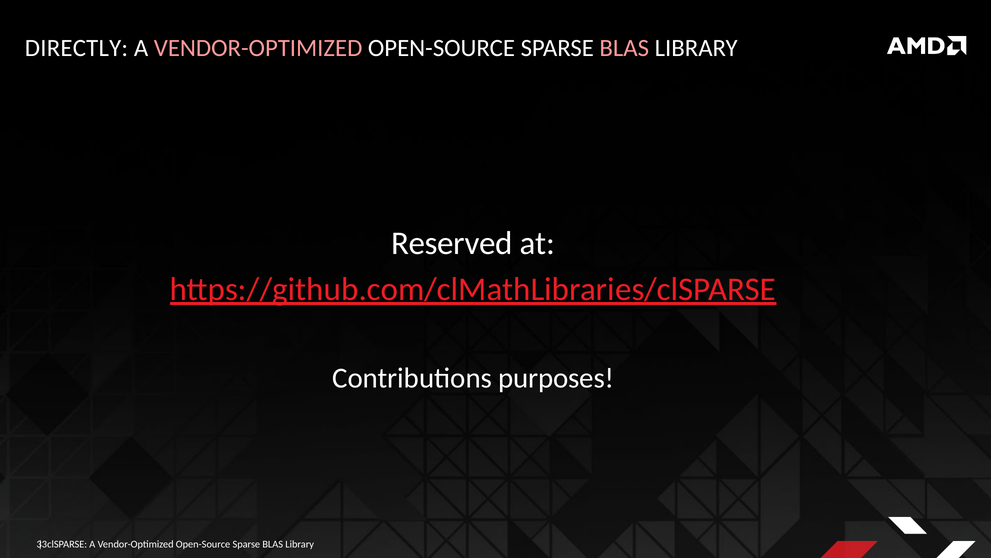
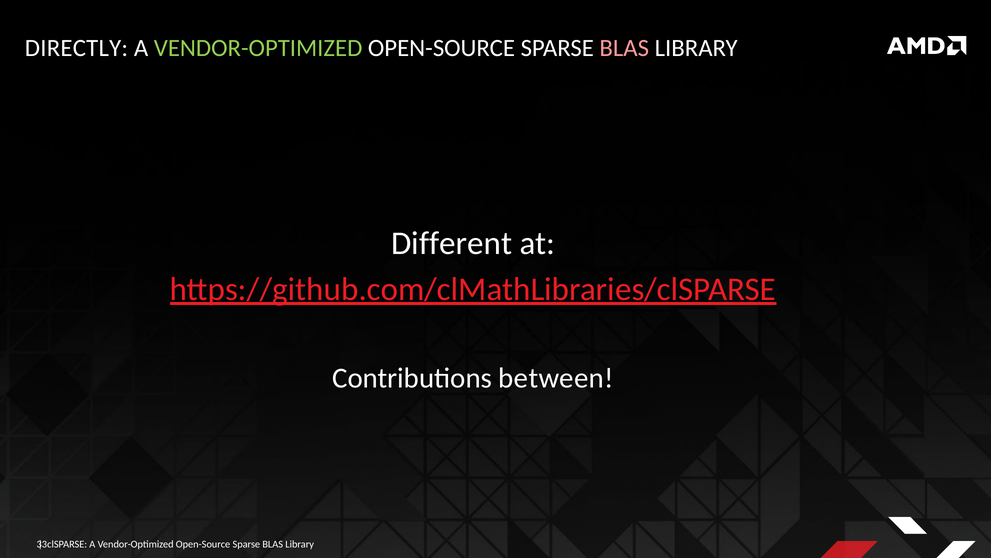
VENDOR-OPTIMIZED at (258, 48) colour: pink -> light green
Reserved: Reserved -> Different
purposes: purposes -> between
